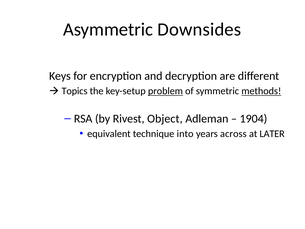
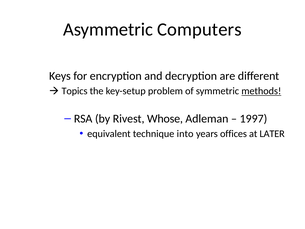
Downsides: Downsides -> Computers
problem underline: present -> none
Object: Object -> Whose
1904: 1904 -> 1997
across: across -> offices
